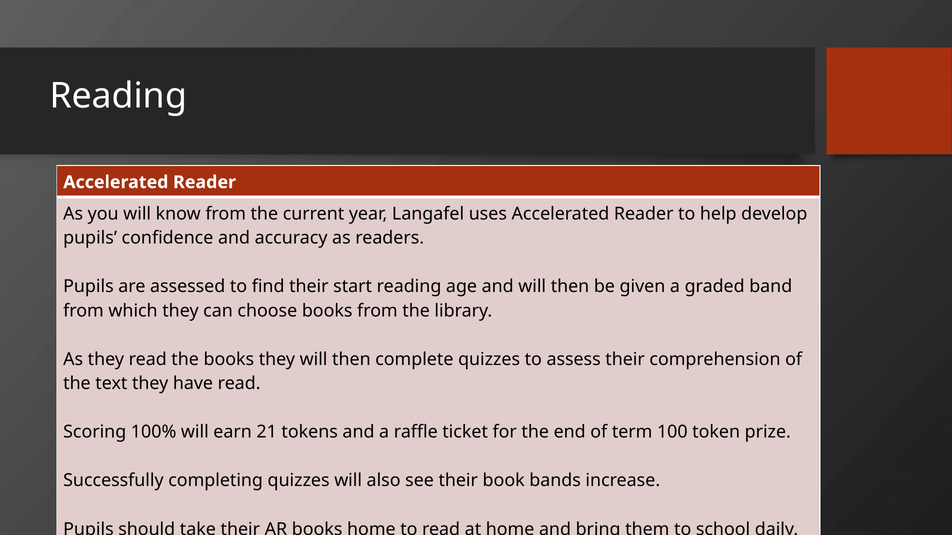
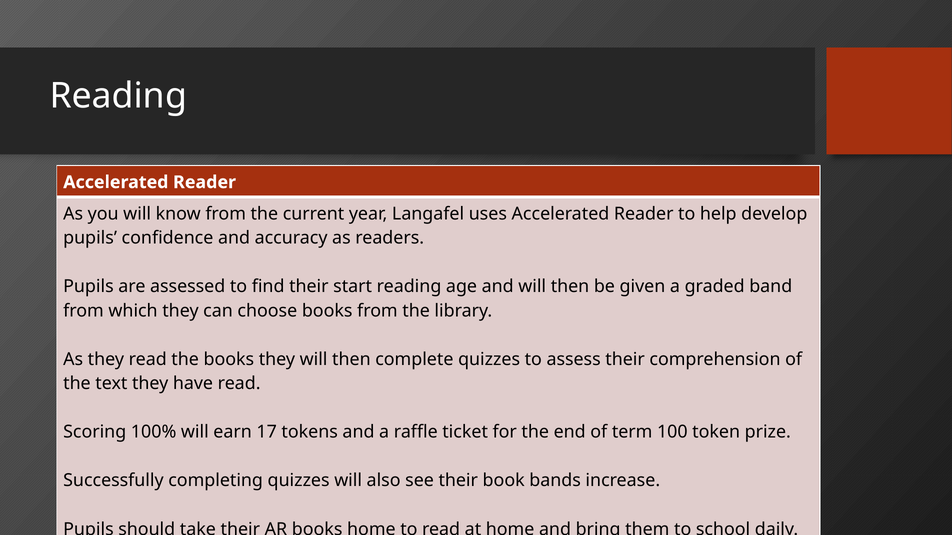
21: 21 -> 17
